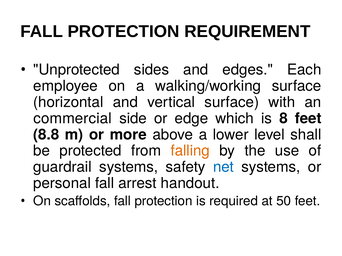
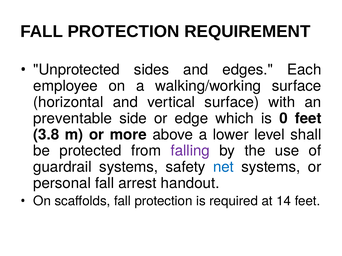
commercial: commercial -> preventable
8: 8 -> 0
8.8: 8.8 -> 3.8
falling colour: orange -> purple
50: 50 -> 14
